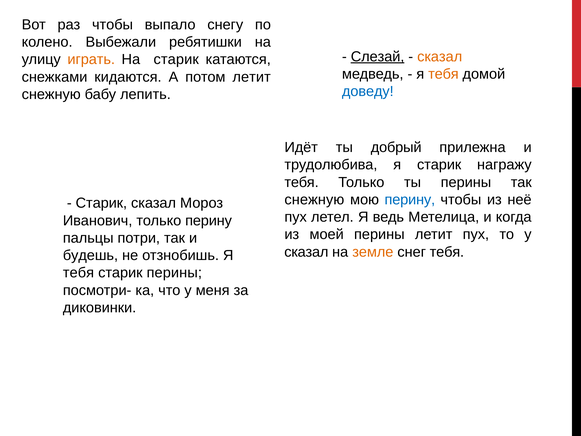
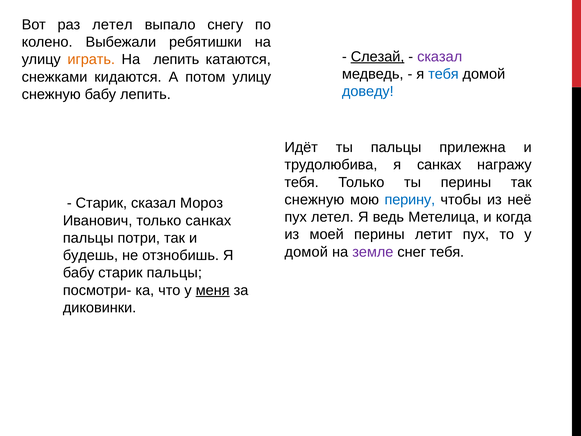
раз чтобы: чтобы -> летел
сказал at (440, 57) colour: orange -> purple
На старик: старик -> лепить
тебя at (443, 74) colour: orange -> blue
потом летит: летит -> улицу
ты добрый: добрый -> пальцы
я старик: старик -> санках
только перину: перину -> санках
сказал at (306, 252): сказал -> домой
земле colour: orange -> purple
тебя at (78, 273): тебя -> бабу
старик перины: перины -> пальцы
меня underline: none -> present
